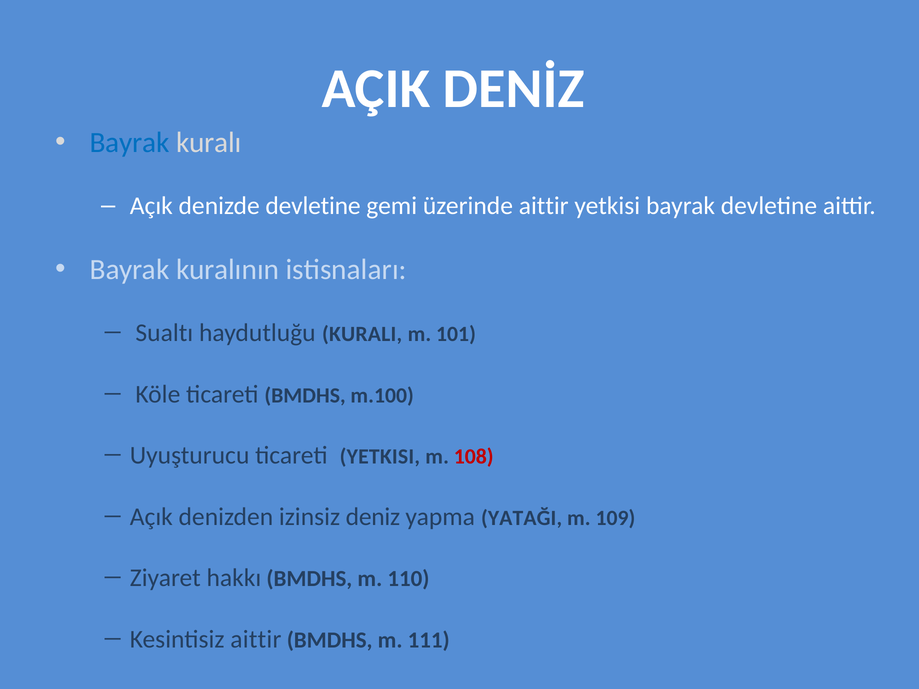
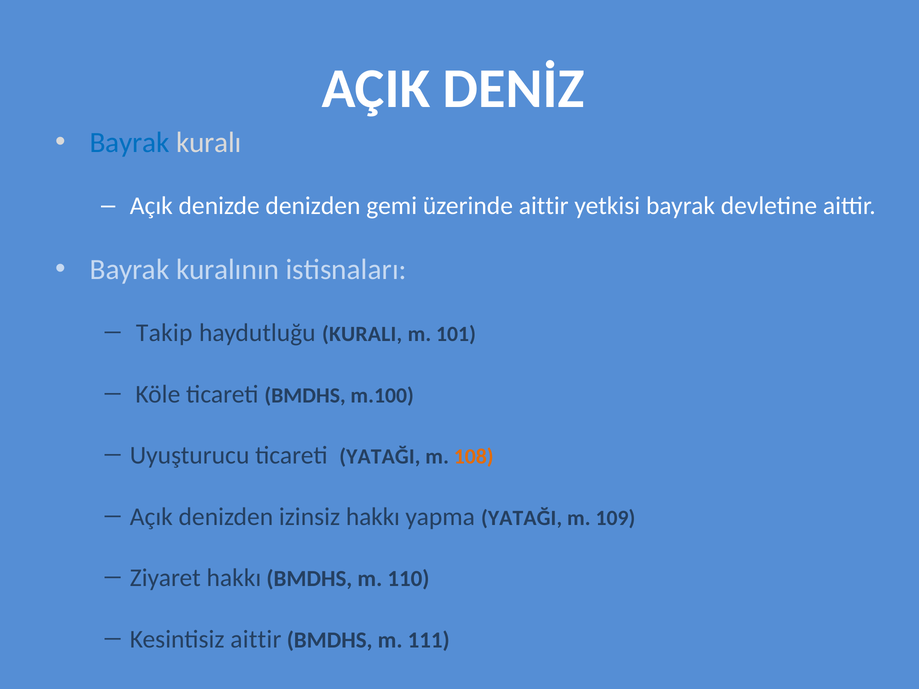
denizde devletine: devletine -> denizden
Sualtı: Sualtı -> Takip
ticareti YETKISI: YETKISI -> YATAĞI
108 colour: red -> orange
izinsiz deniz: deniz -> hakkı
